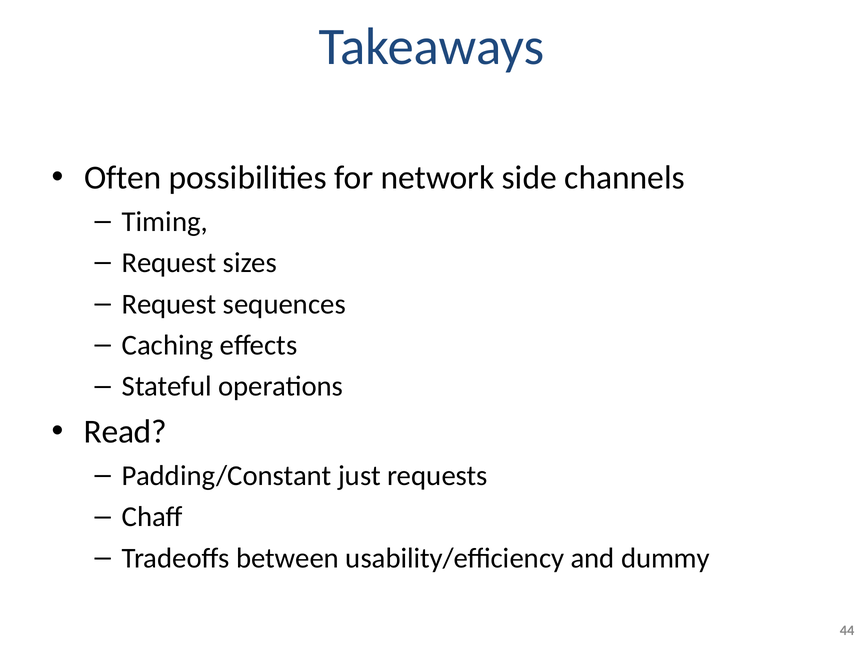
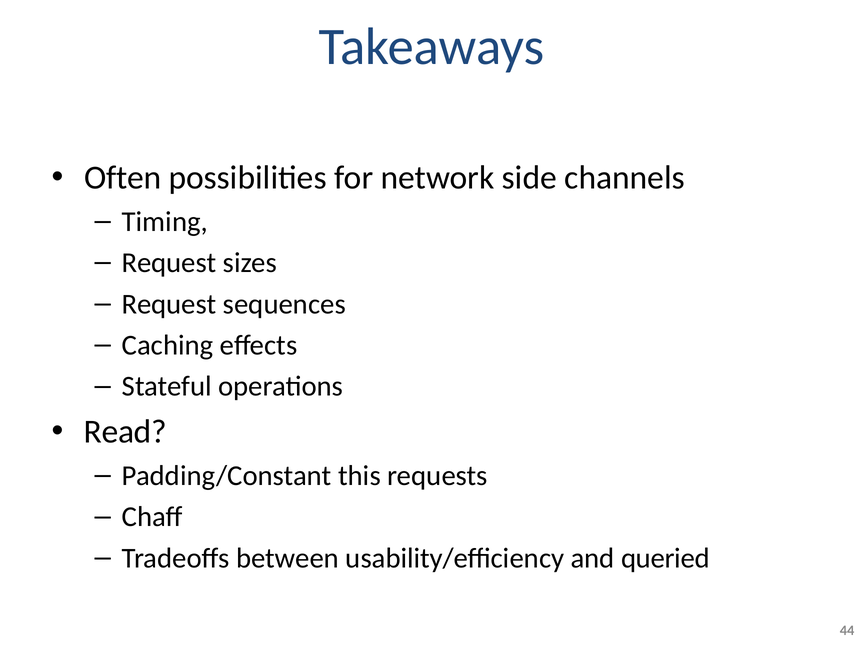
just: just -> this
dummy: dummy -> queried
